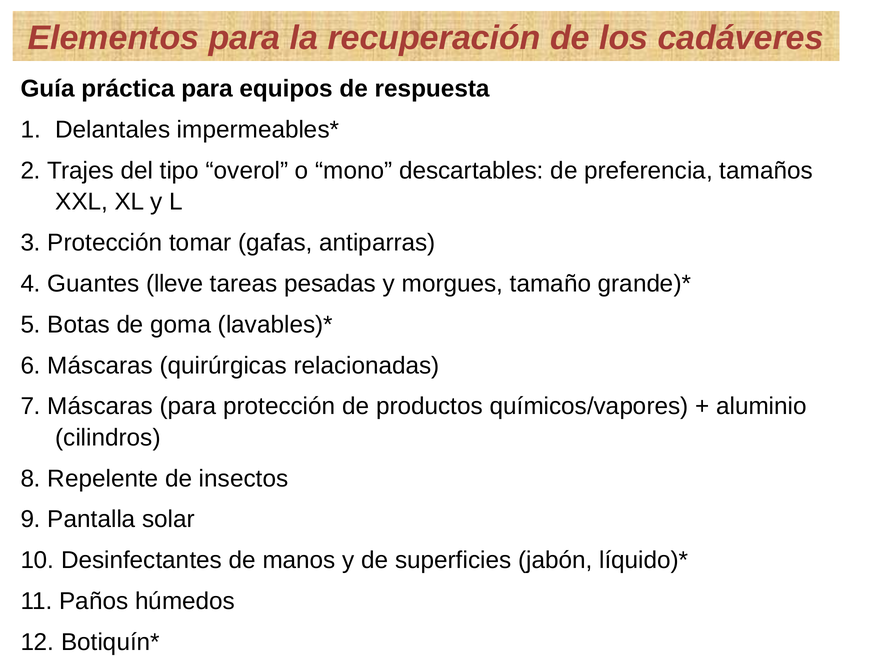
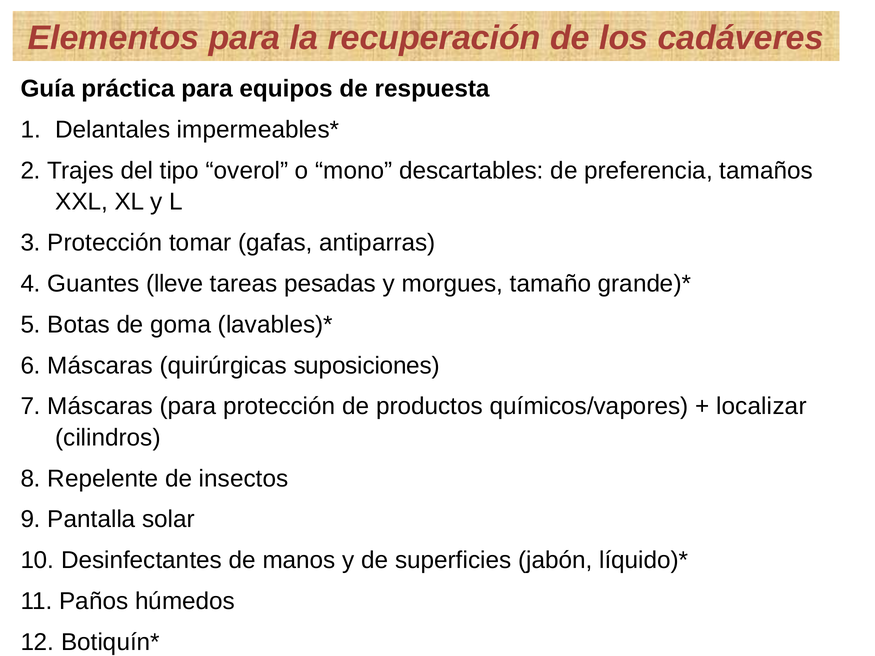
relacionadas: relacionadas -> suposiciones
aluminio: aluminio -> localizar
